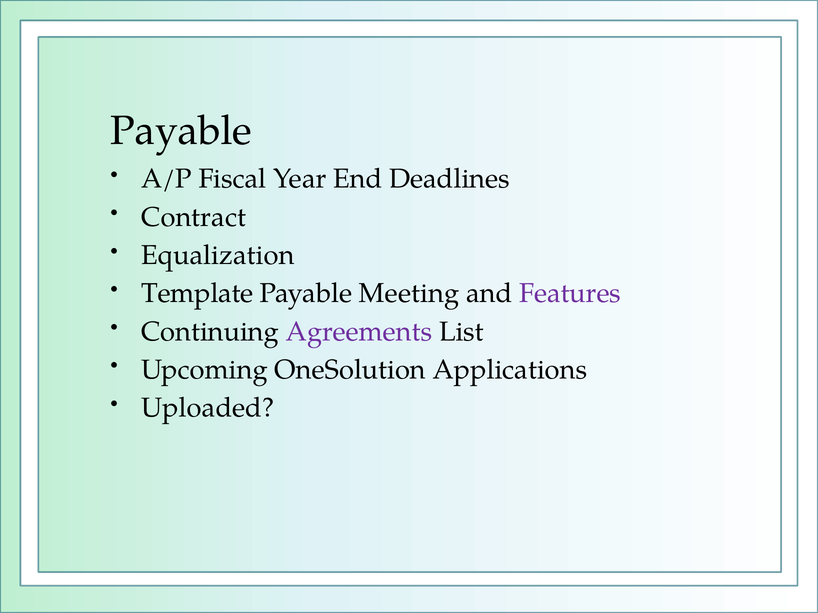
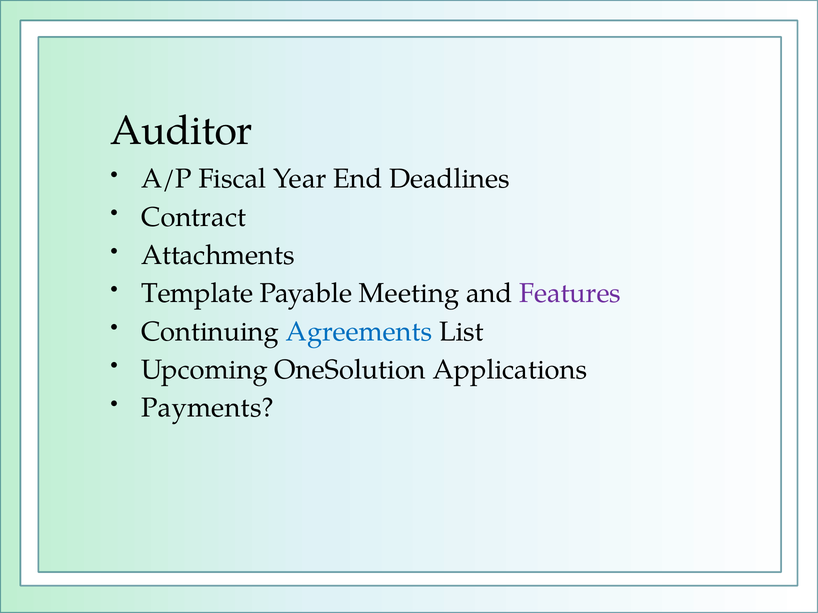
Payable at (181, 131): Payable -> Auditor
Equalization: Equalization -> Attachments
Agreements colour: purple -> blue
Uploaded: Uploaded -> Payments
